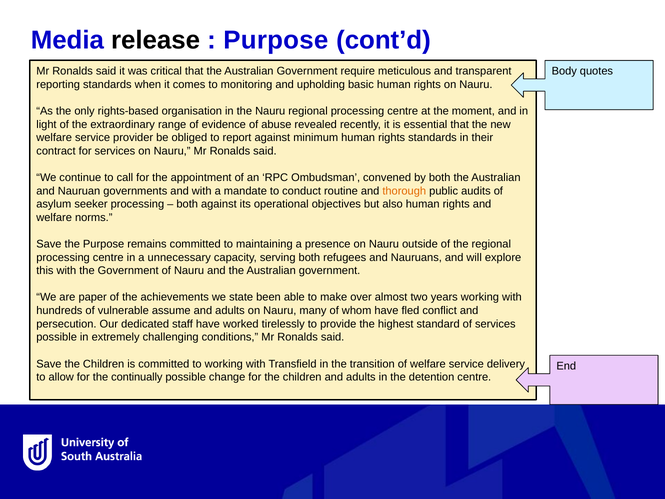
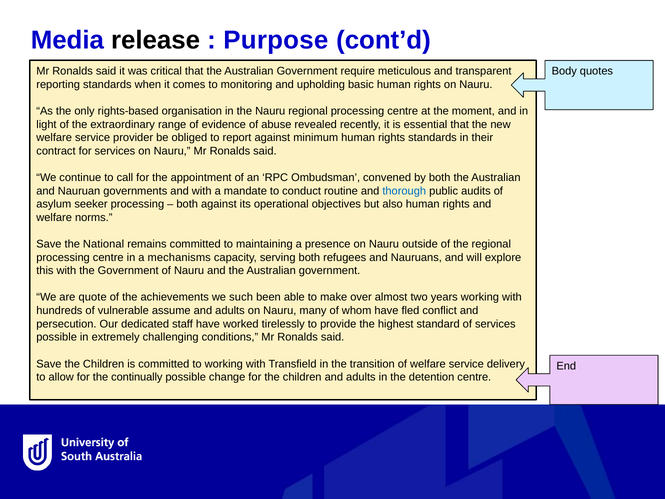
thorough colour: orange -> blue
the Purpose: Purpose -> National
unnecessary: unnecessary -> mechanisms
paper: paper -> quote
state: state -> such
